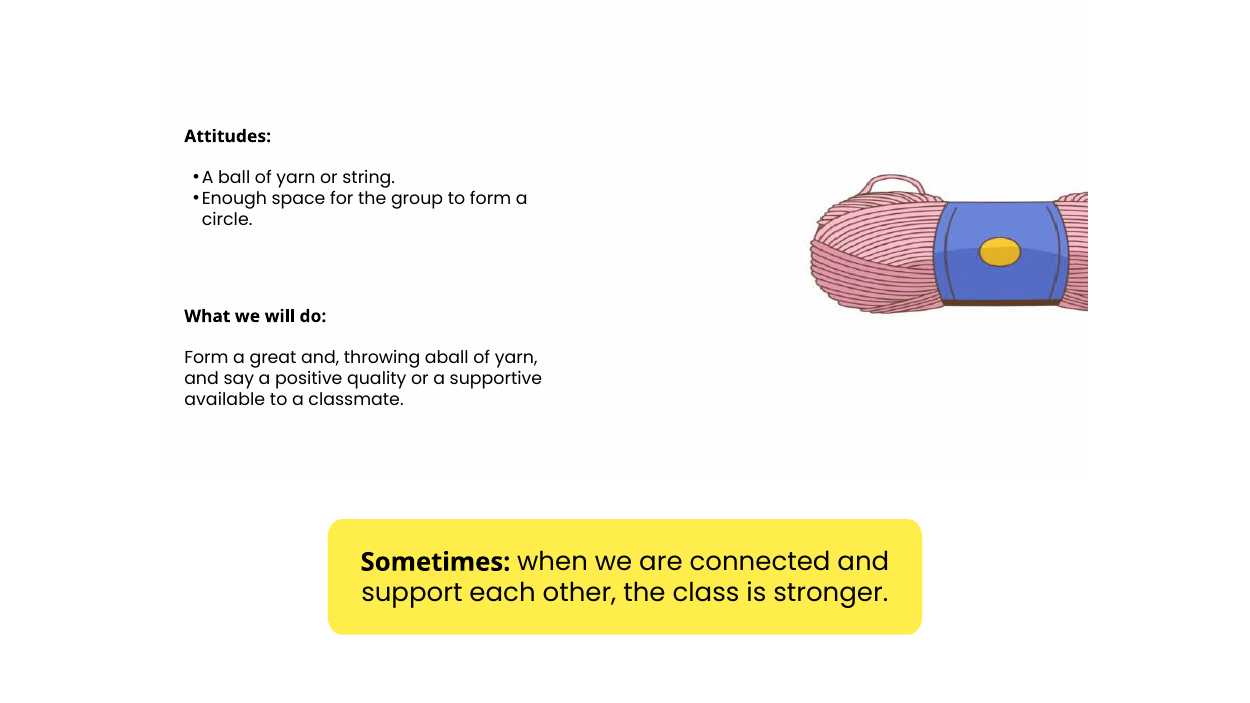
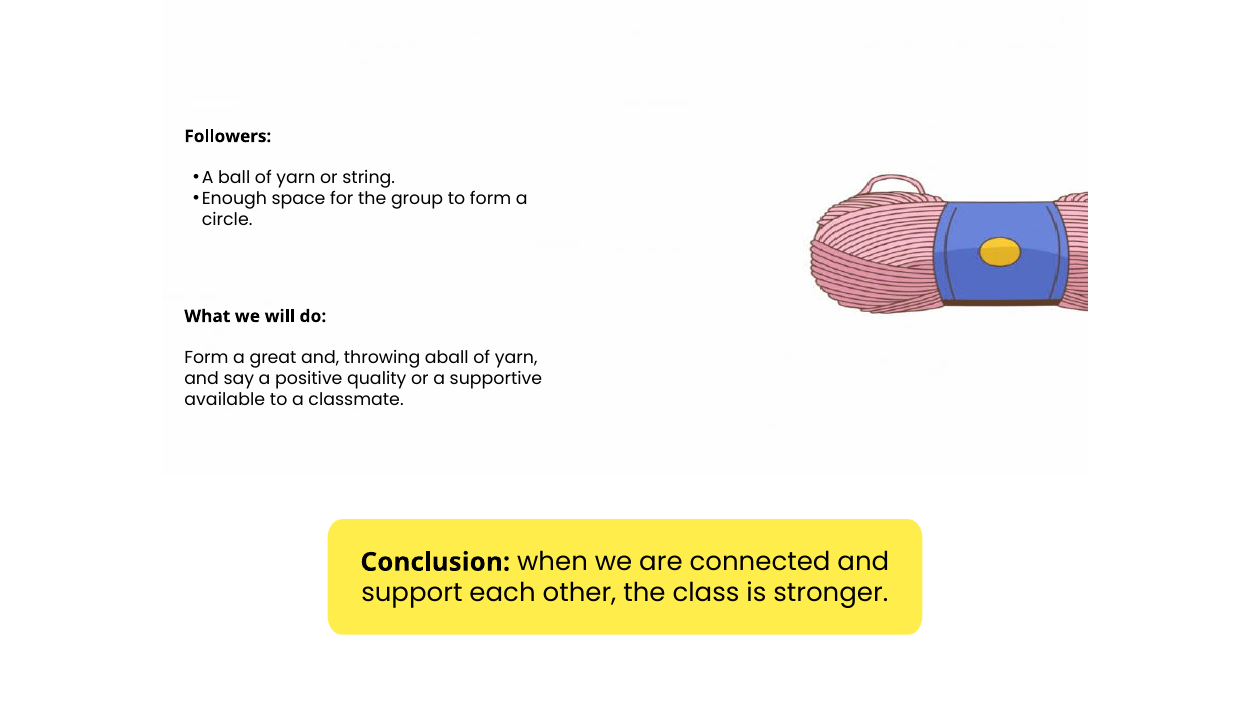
Attitudes: Attitudes -> Followers
Sometimes: Sometimes -> Conclusion
